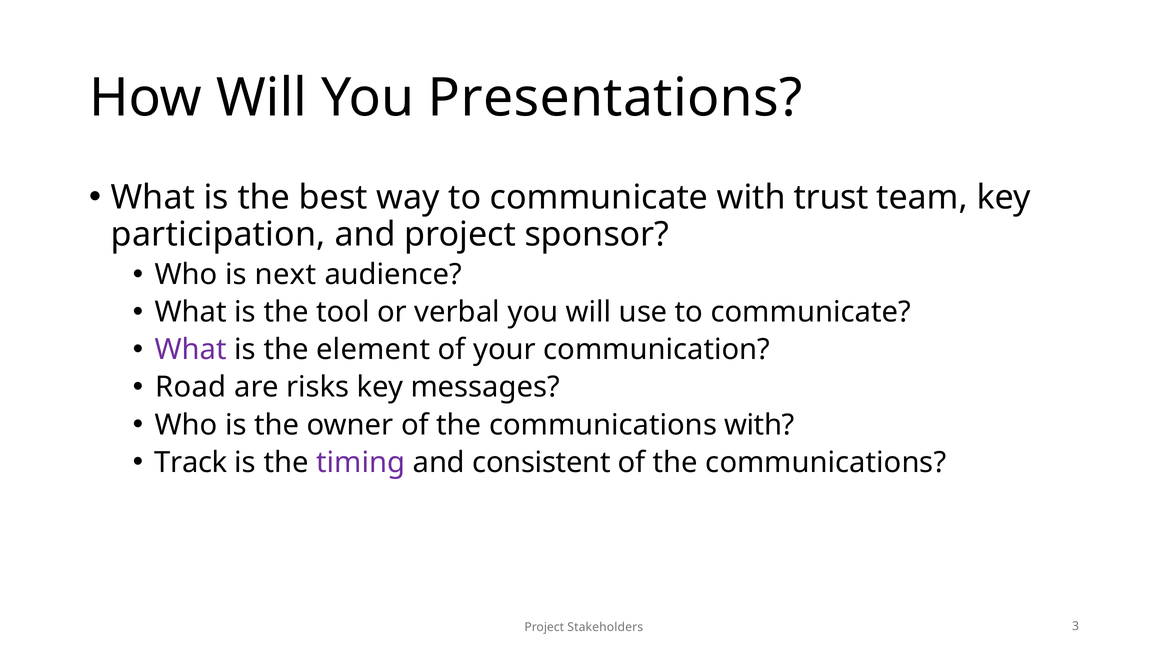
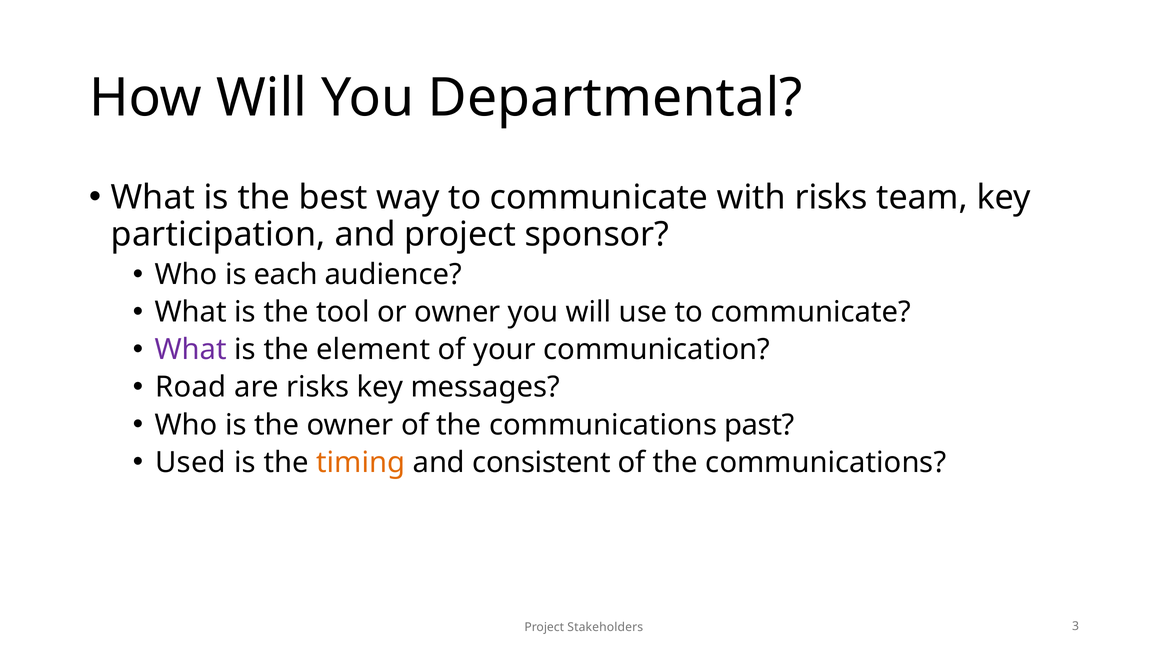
Presentations: Presentations -> Departmental
with trust: trust -> risks
next: next -> each
or verbal: verbal -> owner
communications with: with -> past
Track: Track -> Used
timing colour: purple -> orange
